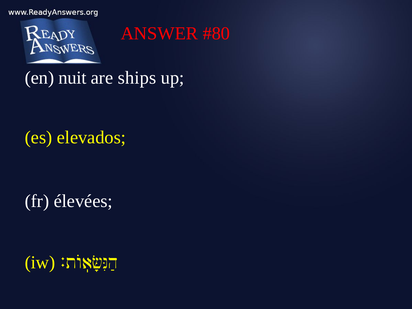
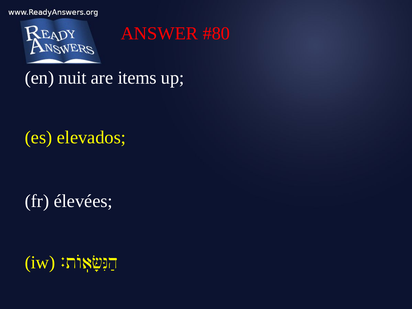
ships: ships -> items
